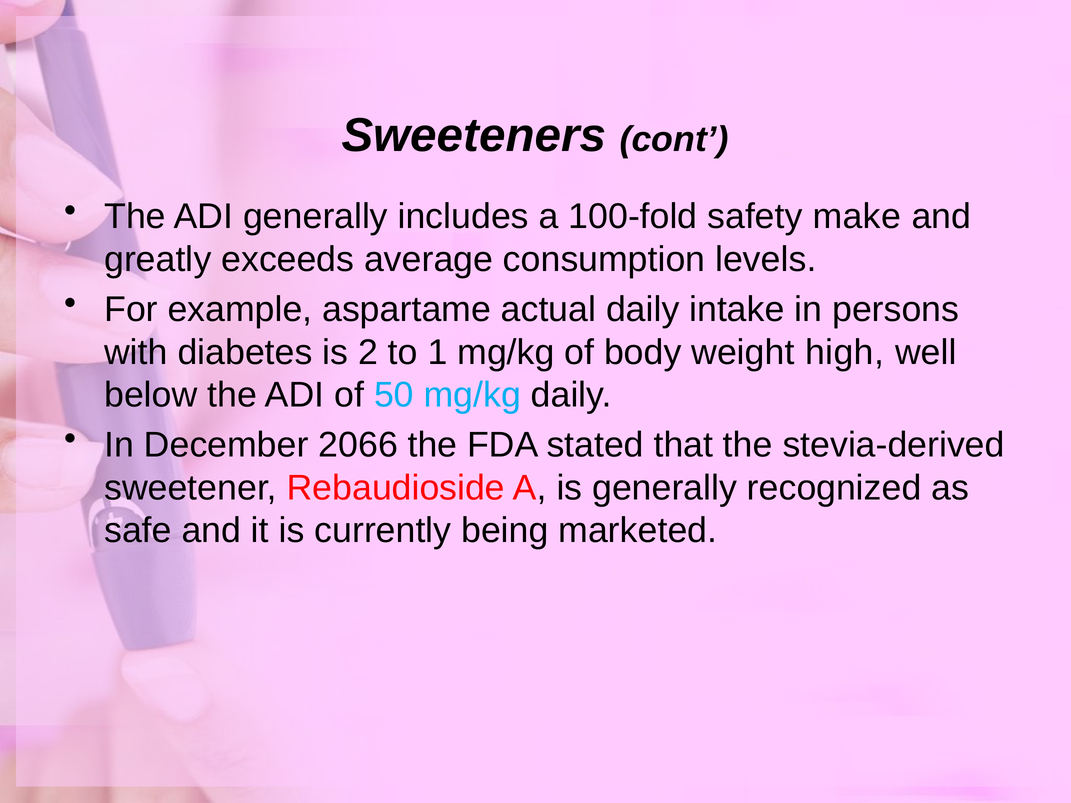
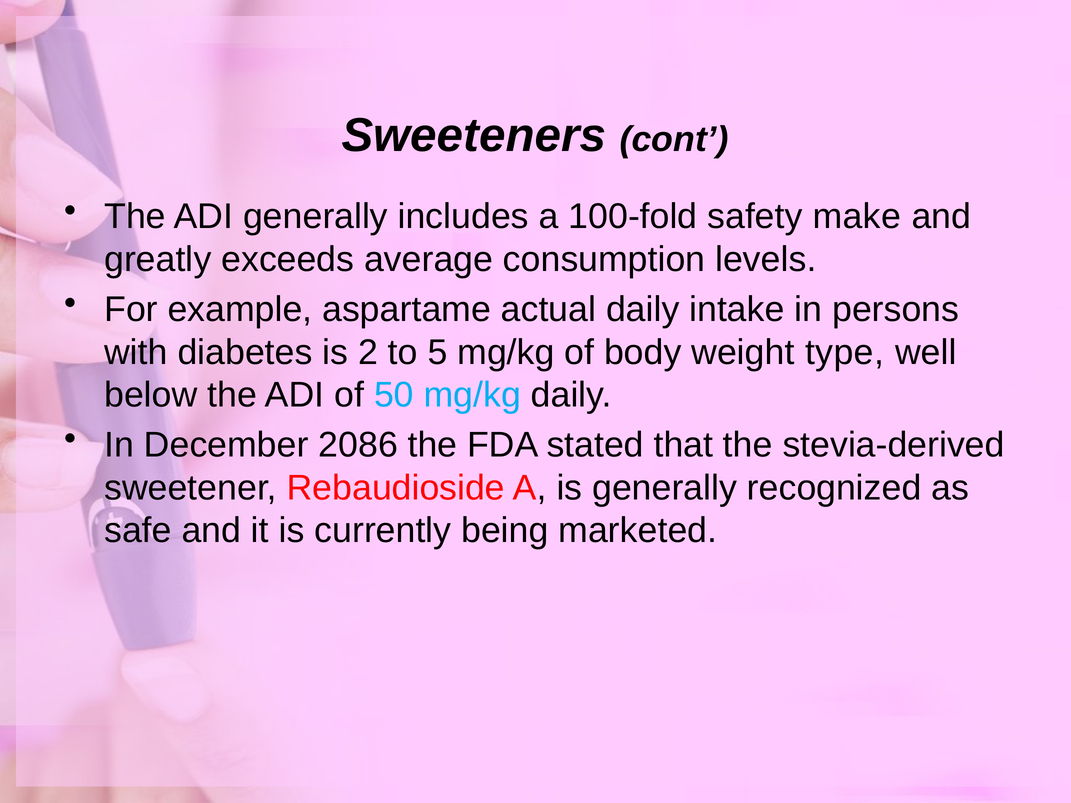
1: 1 -> 5
high: high -> type
2066: 2066 -> 2086
